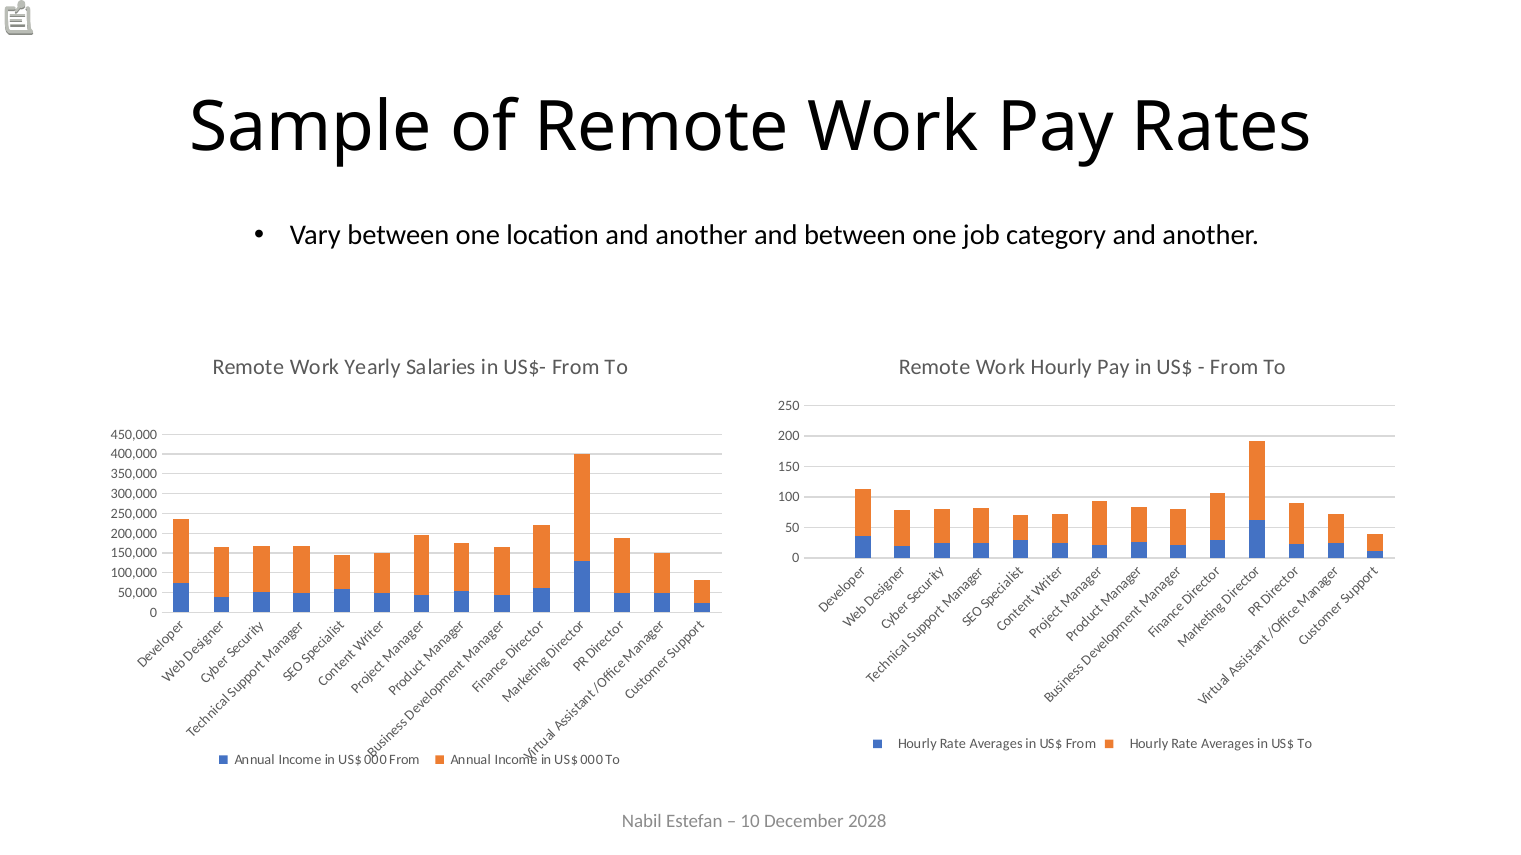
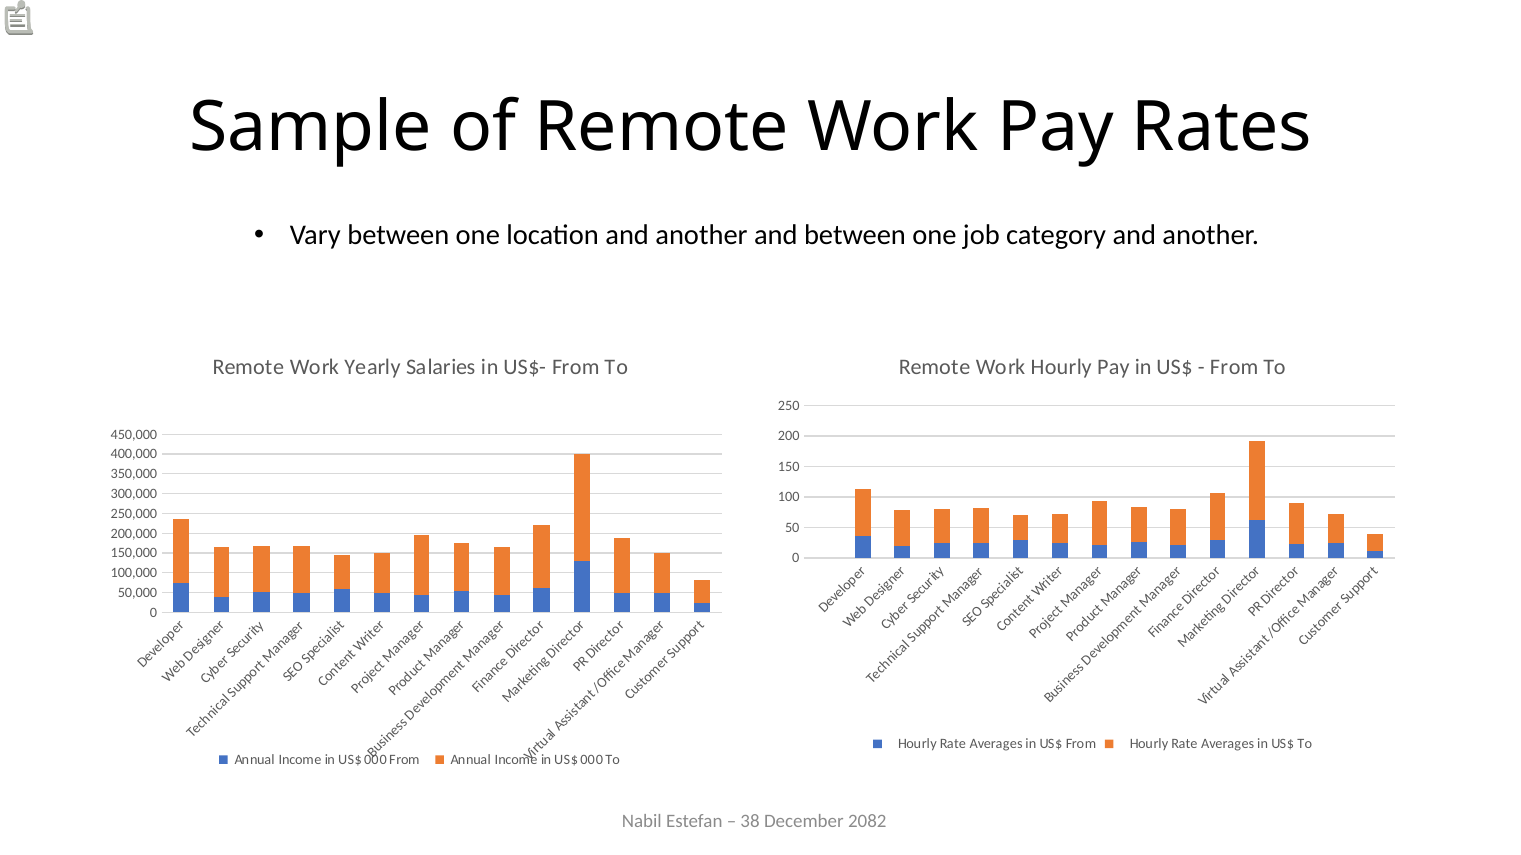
10: 10 -> 38
2028: 2028 -> 2082
